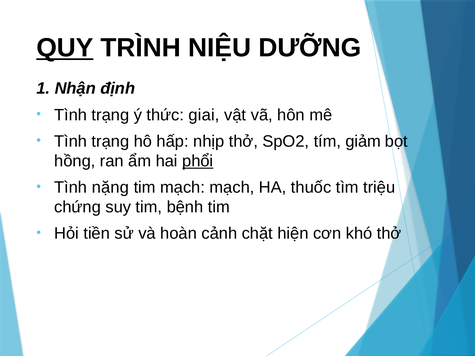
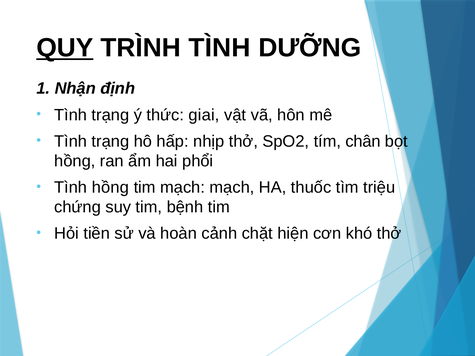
TRÌNH NIỆU: NIỆU -> TÌNH
giảm: giảm -> chân
phổi underline: present -> none
Tình nặng: nặng -> hồng
